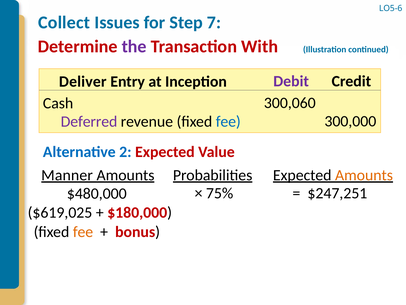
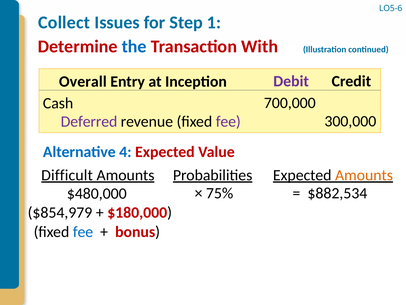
7: 7 -> 1
the colour: purple -> blue
Deliver: Deliver -> Overall
300,060: 300,060 -> 700,000
fee at (228, 121) colour: blue -> purple
2: 2 -> 4
Manner: Manner -> Difficult
$247,251: $247,251 -> $882,534
$619,025: $619,025 -> $854,979
fee at (83, 231) colour: orange -> blue
